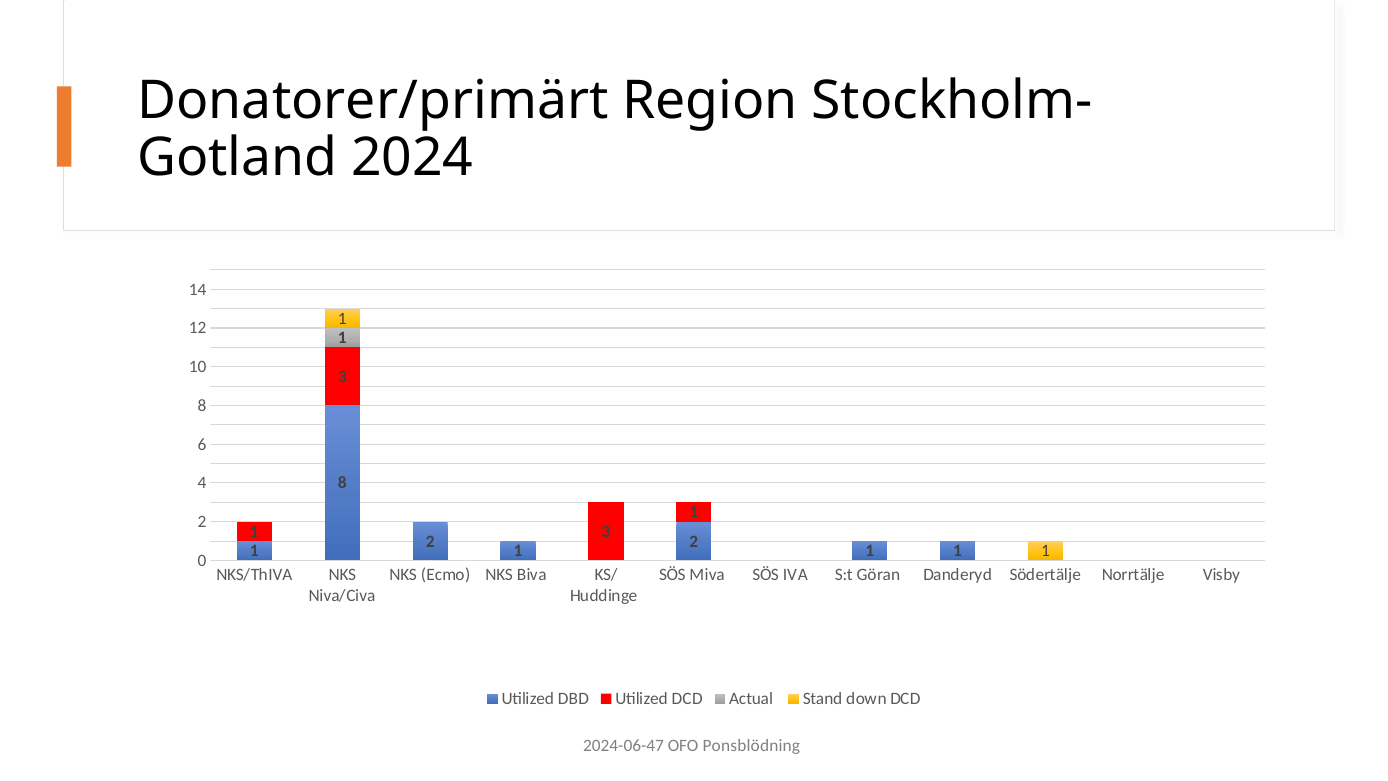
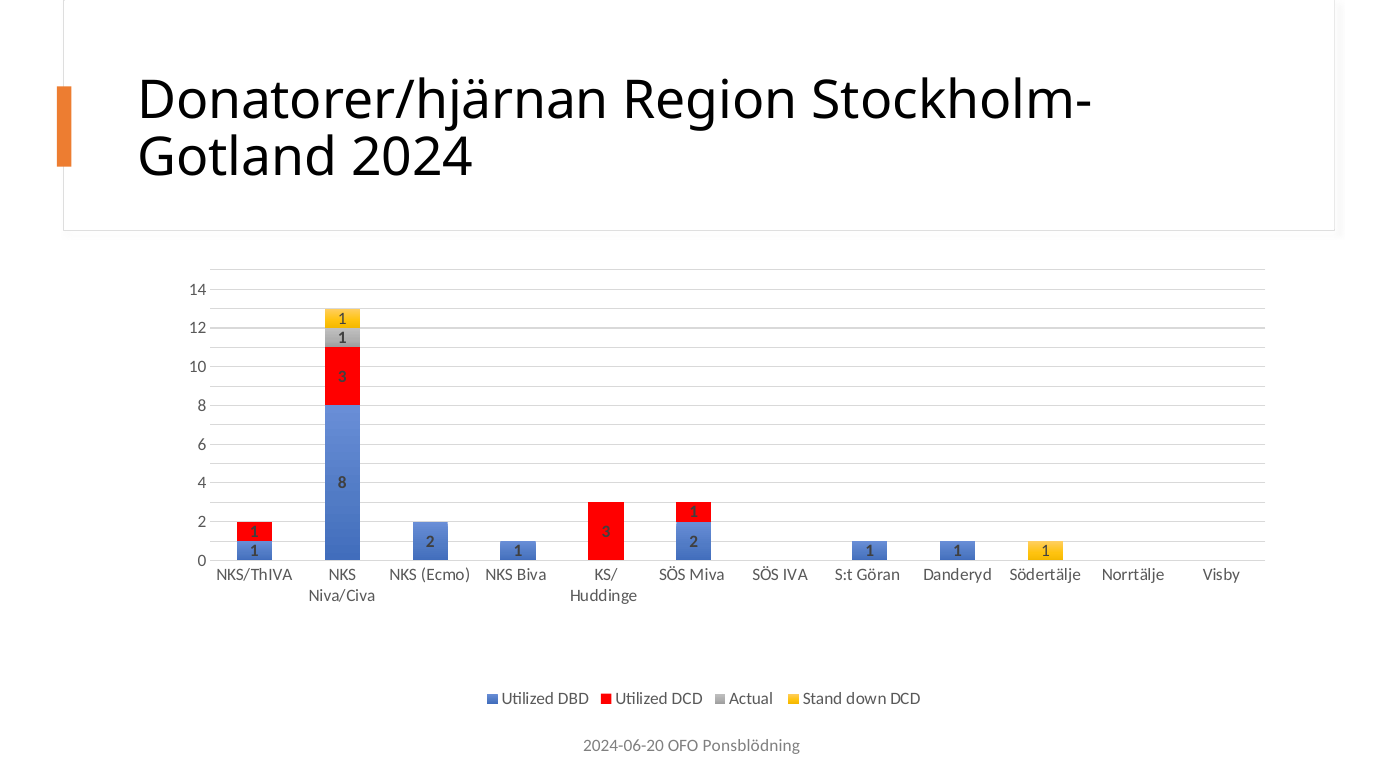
Donatorer/primärt: Donatorer/primärt -> Donatorer/hjärnan
2024-06-47: 2024-06-47 -> 2024-06-20
